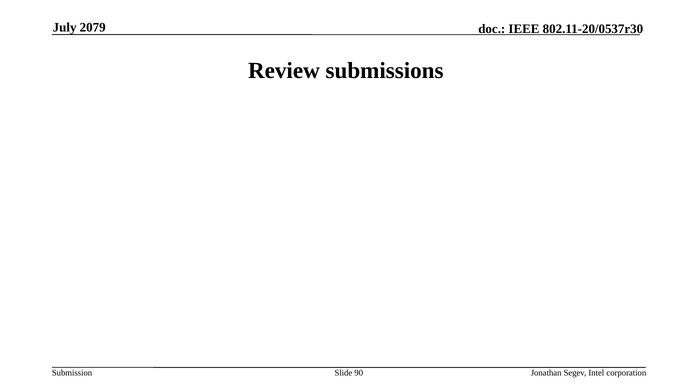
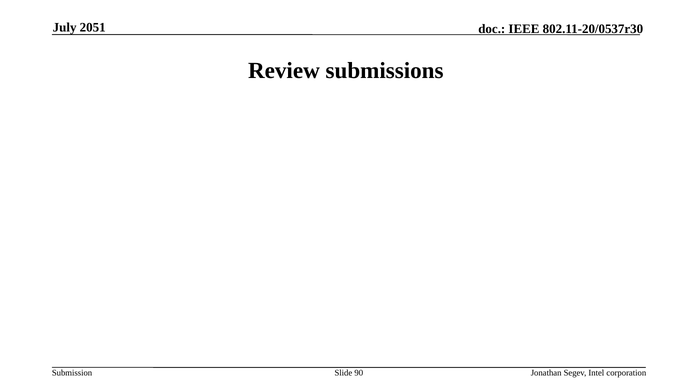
2079: 2079 -> 2051
